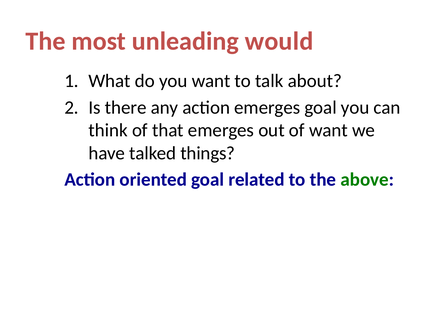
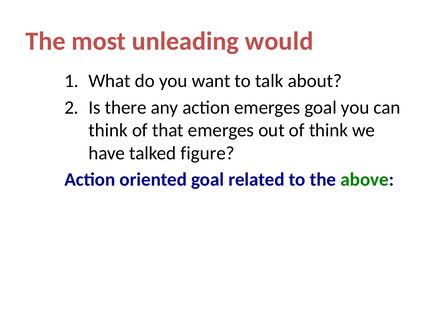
of want: want -> think
things: things -> figure
